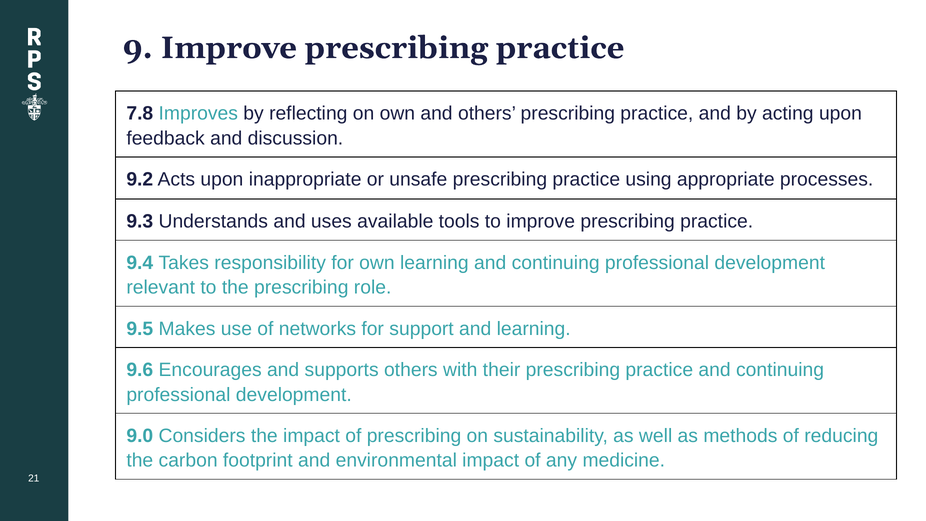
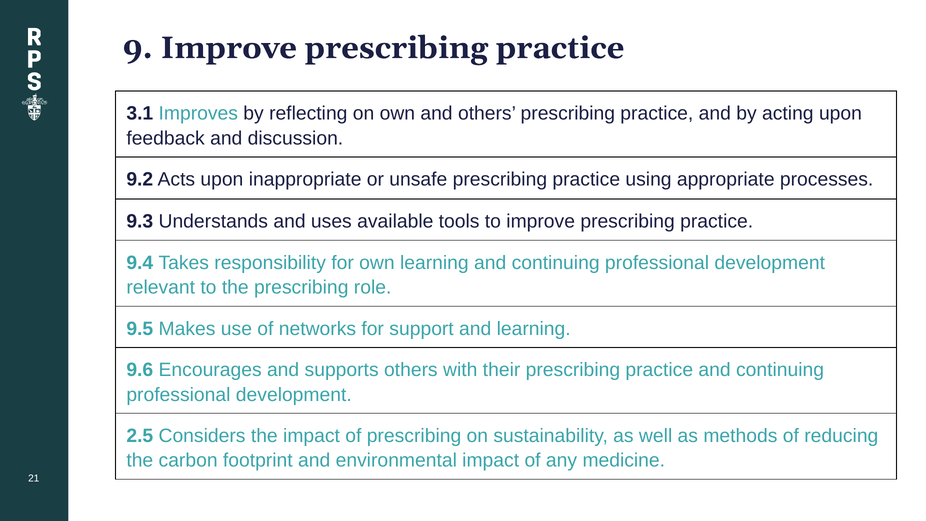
7.8: 7.8 -> 3.1
9.0: 9.0 -> 2.5
